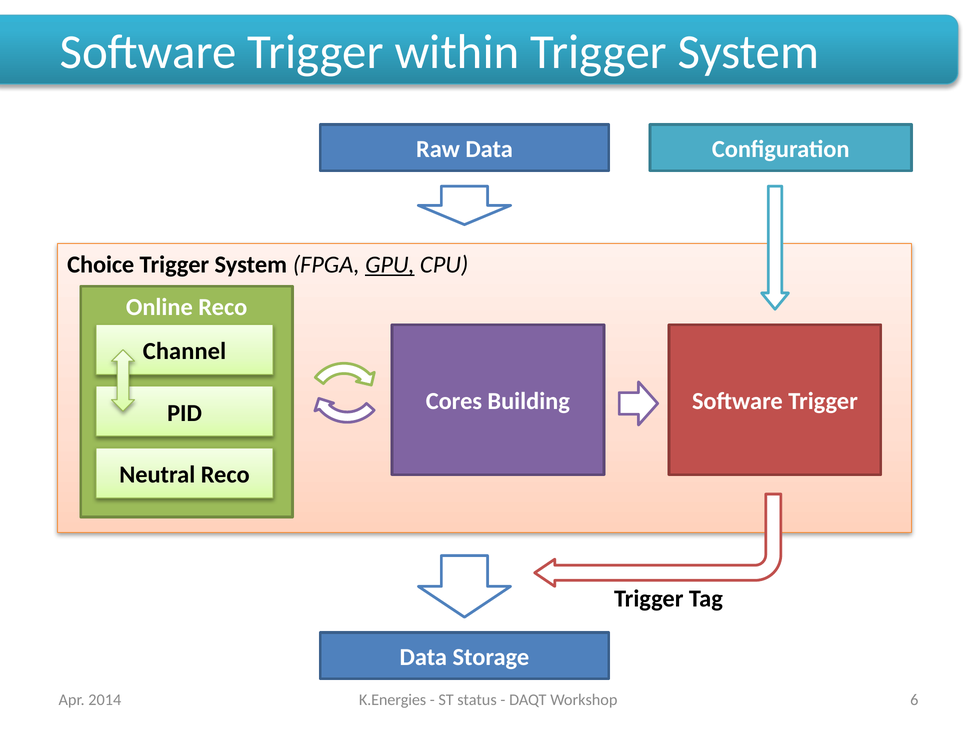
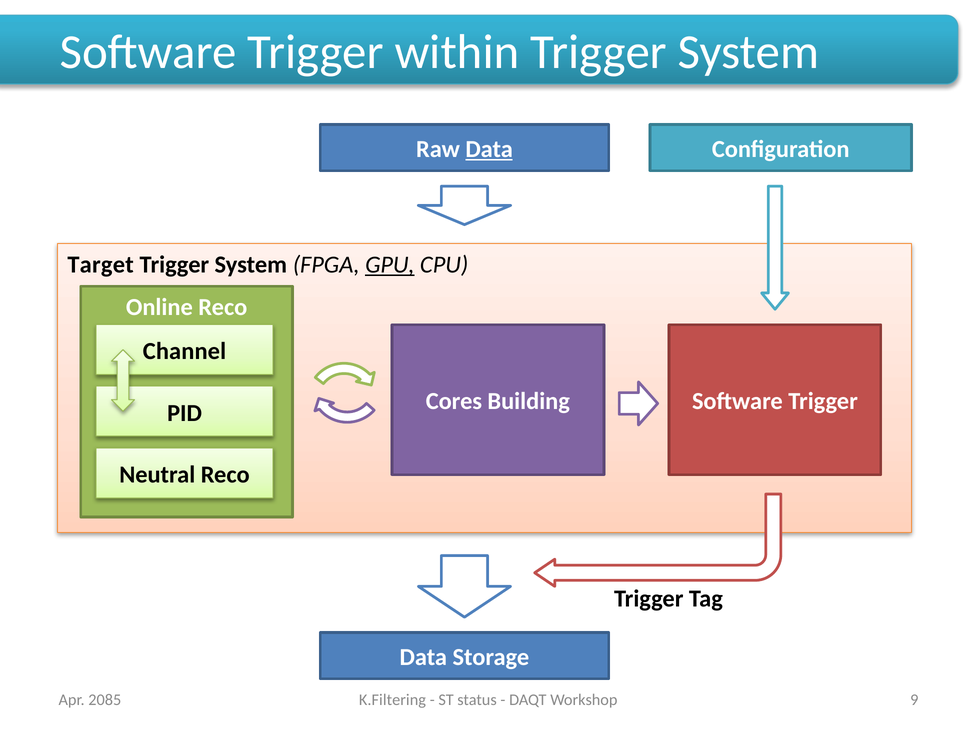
Data at (489, 149) underline: none -> present
Choice: Choice -> Target
K.Energies: K.Energies -> K.Filtering
6: 6 -> 9
2014: 2014 -> 2085
